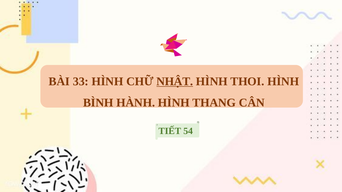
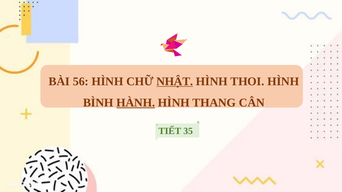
33: 33 -> 56
HÀNH underline: none -> present
54: 54 -> 35
